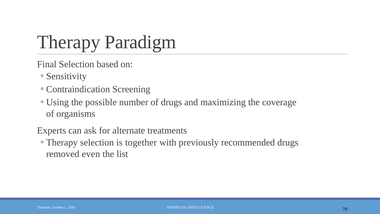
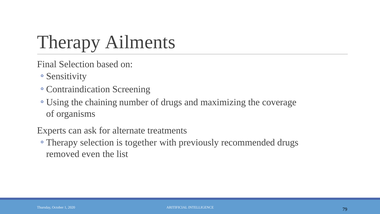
Paradigm: Paradigm -> Ailments
possible: possible -> chaining
